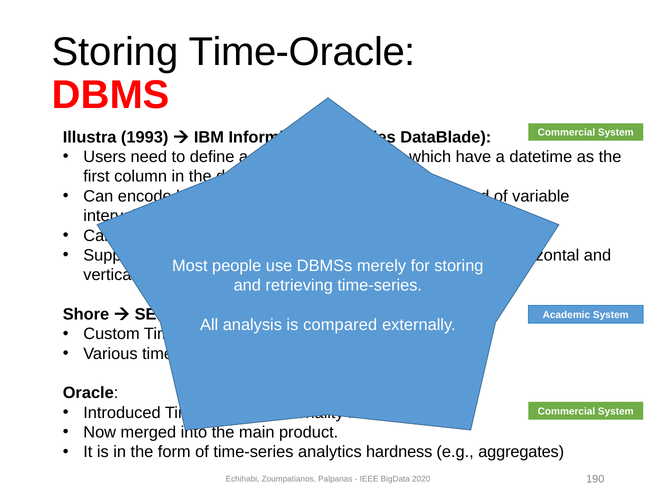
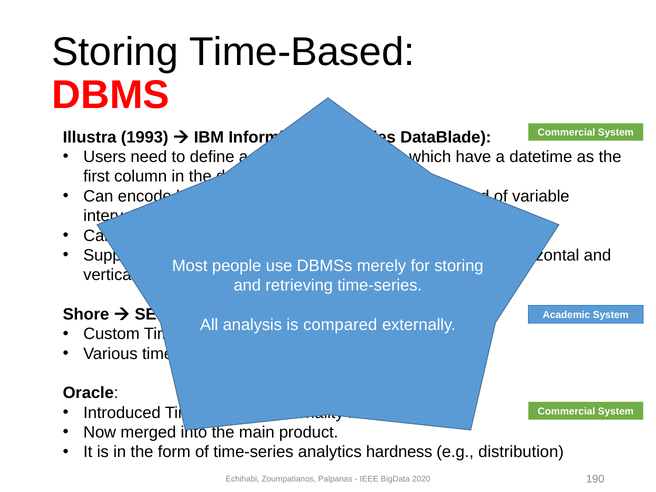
Time-Oracle: Time-Oracle -> Time-Based
e.g aggregates: aggregates -> distribution
